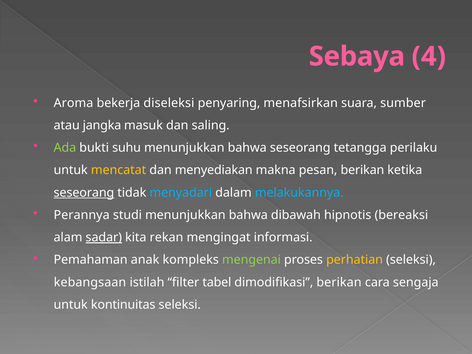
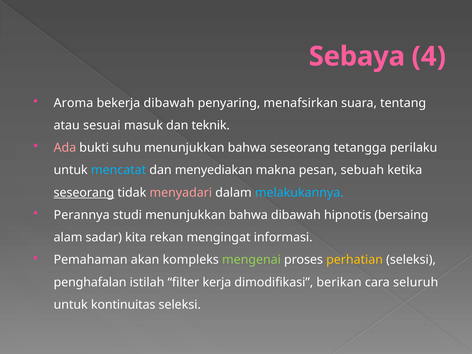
bekerja diseleksi: diseleksi -> dibawah
sumber: sumber -> tentang
jangka: jangka -> sesuai
saling: saling -> teknik
Ada colour: light green -> pink
mencatat colour: yellow -> light blue
pesan berikan: berikan -> sebuah
menyadari colour: light blue -> pink
bereaksi: bereaksi -> bersaing
sadar underline: present -> none
anak: anak -> akan
kebangsaan: kebangsaan -> penghafalan
tabel: tabel -> kerja
sengaja: sengaja -> seluruh
